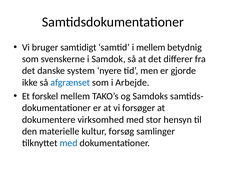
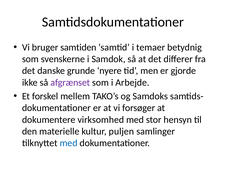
samtidigt: samtidigt -> samtiden
i mellem: mellem -> temaer
system: system -> grunde
afgrænset colour: blue -> purple
forsøg: forsøg -> puljen
